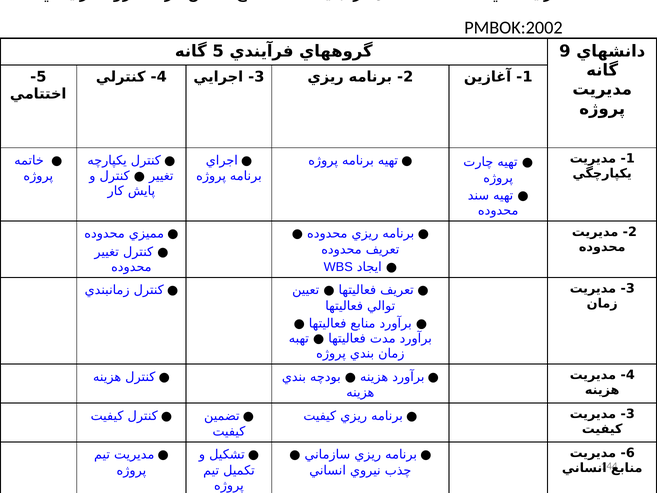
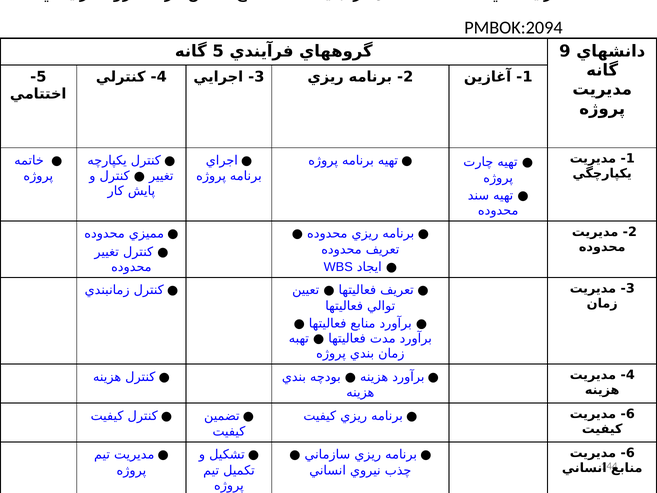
PMBOK:2002: PMBOK:2002 -> PMBOK:2094
3 at (630, 414): 3 -> 6
